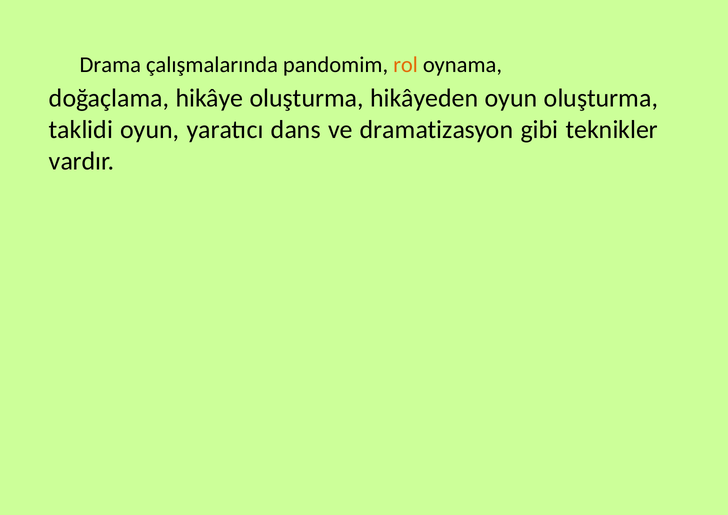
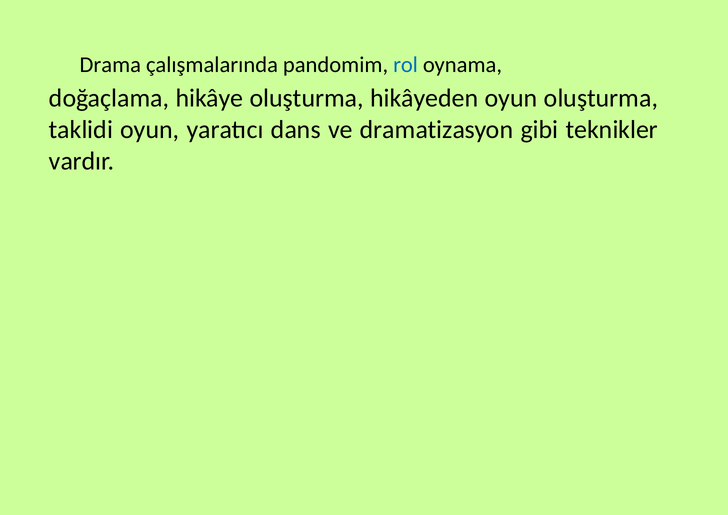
rol colour: orange -> blue
